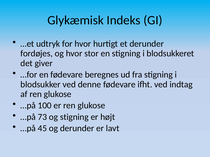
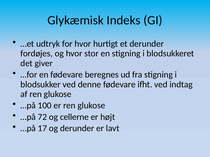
73: 73 -> 72
og stigning: stigning -> cellerne
45: 45 -> 17
